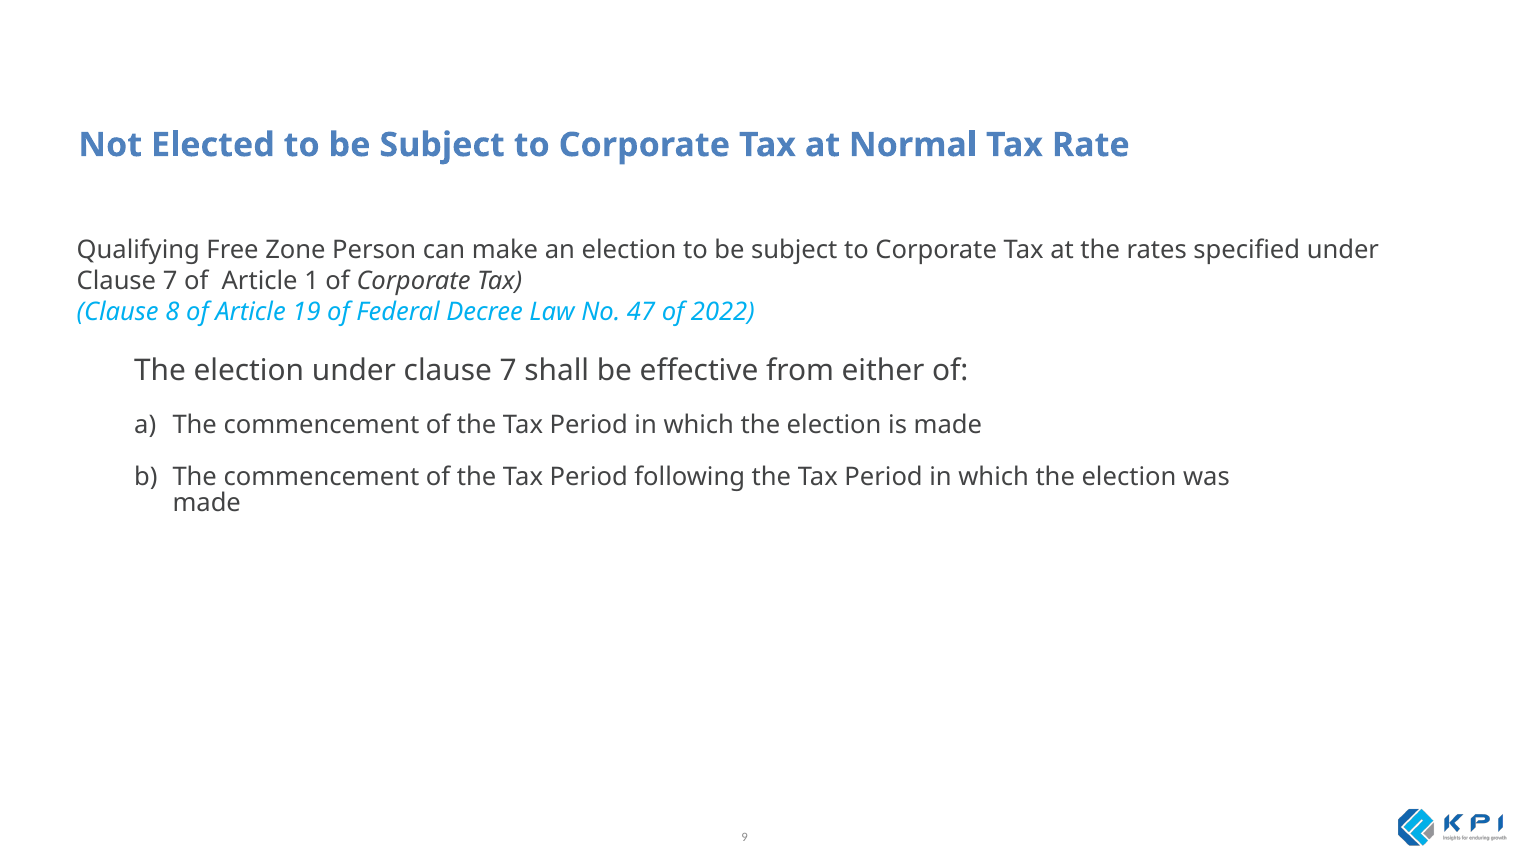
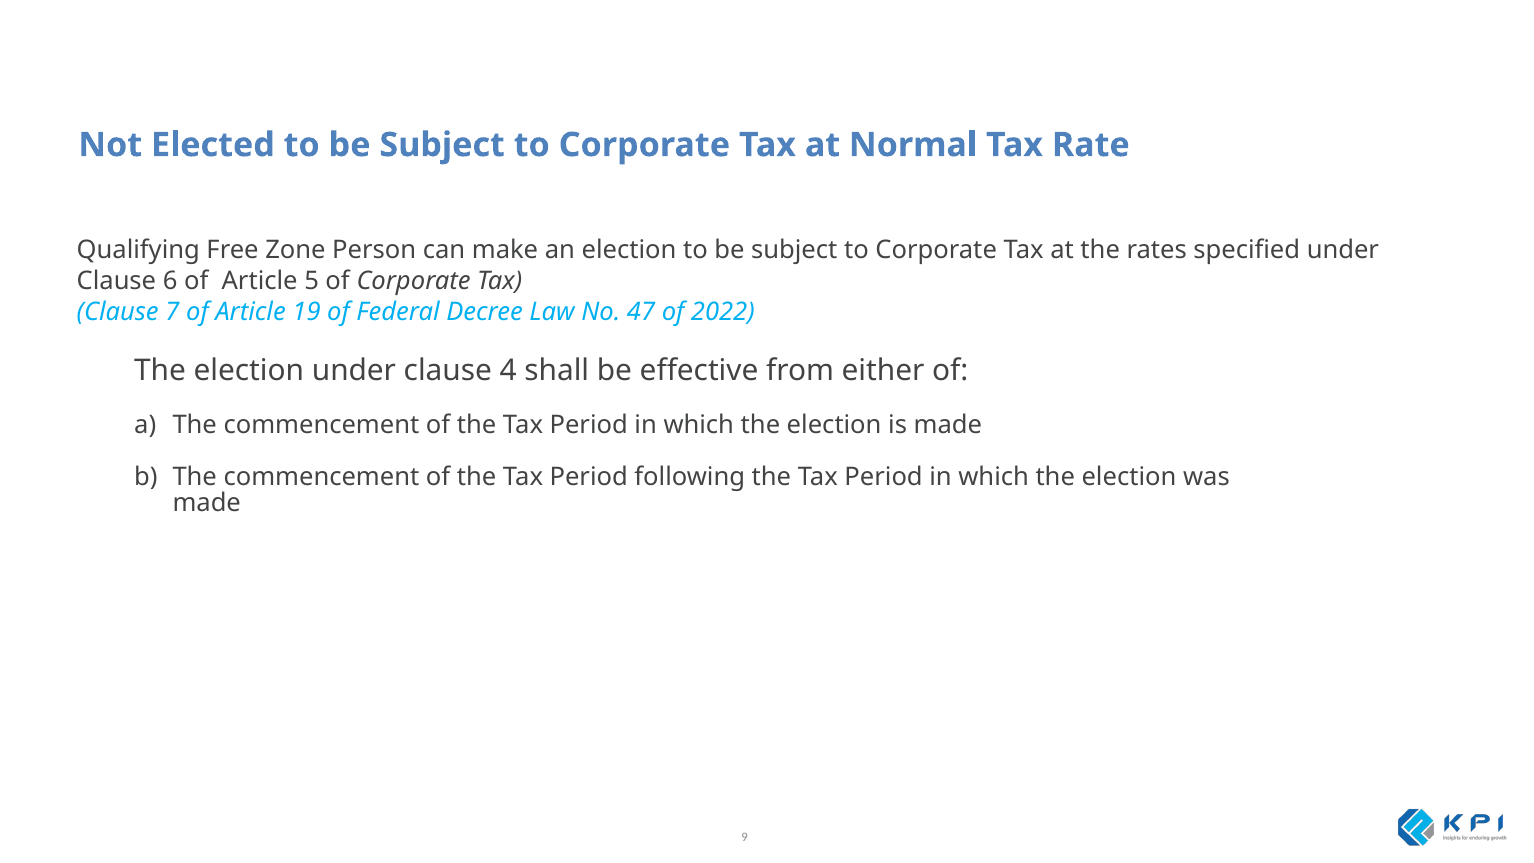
7 at (170, 281): 7 -> 6
1: 1 -> 5
8: 8 -> 7
election under clause 7: 7 -> 4
